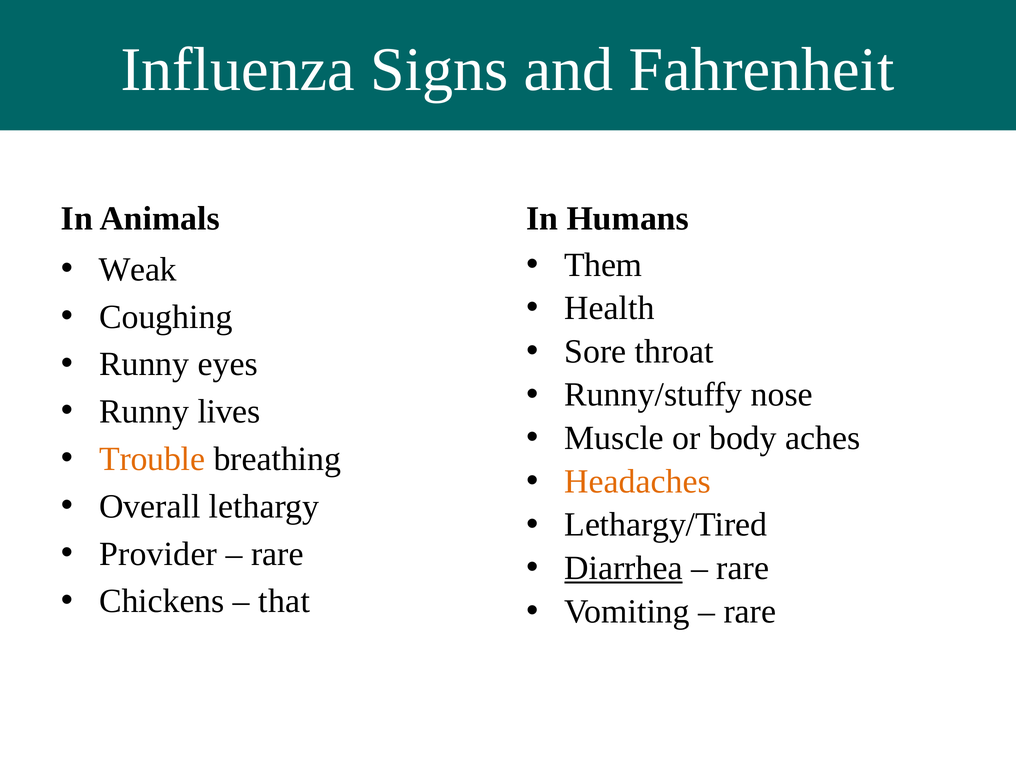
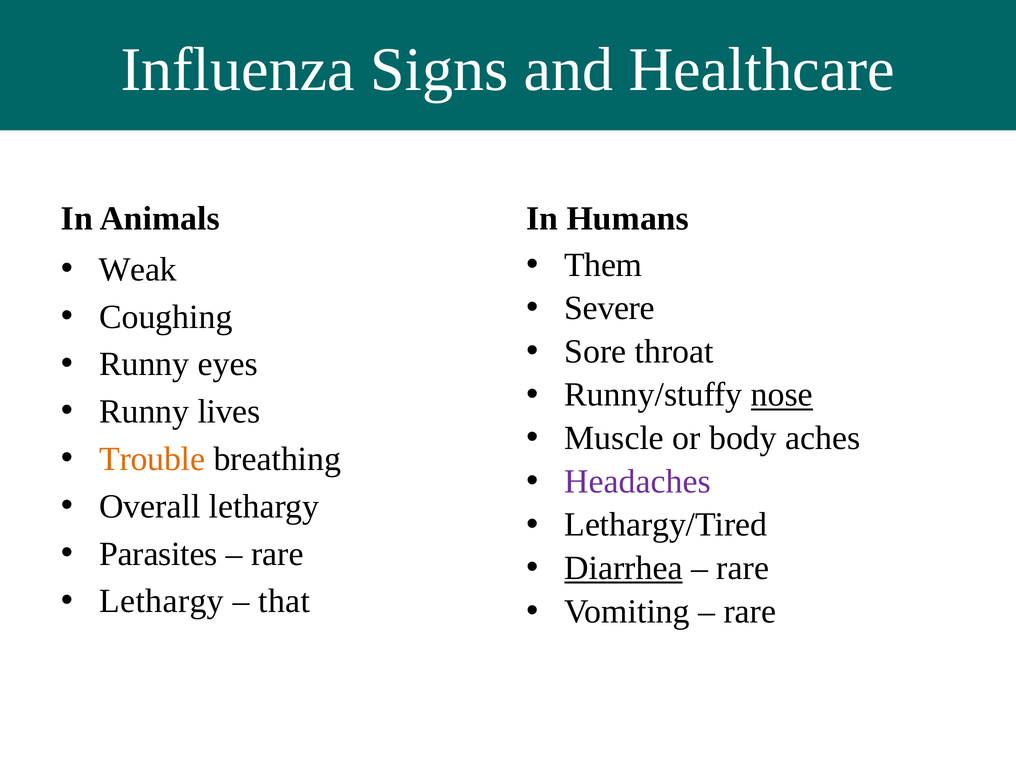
Fahrenheit: Fahrenheit -> Healthcare
Health: Health -> Severe
nose underline: none -> present
Headaches colour: orange -> purple
Provider: Provider -> Parasites
Chickens at (162, 601): Chickens -> Lethargy
